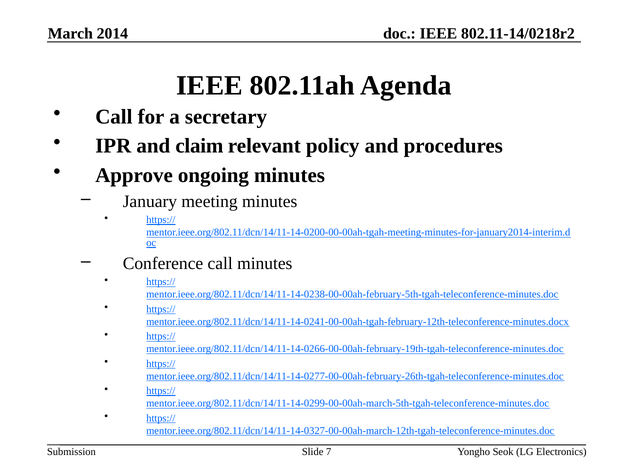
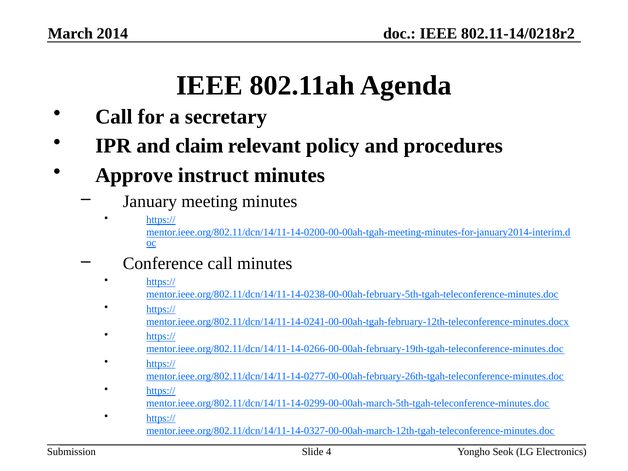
ongoing: ongoing -> instruct
7: 7 -> 4
